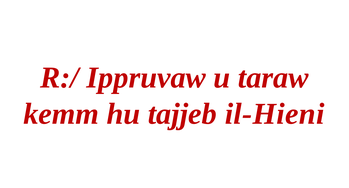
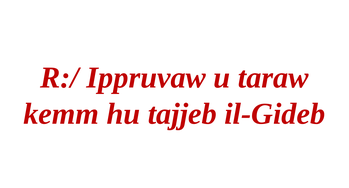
il-Hieni: il-Hieni -> il-Gideb
